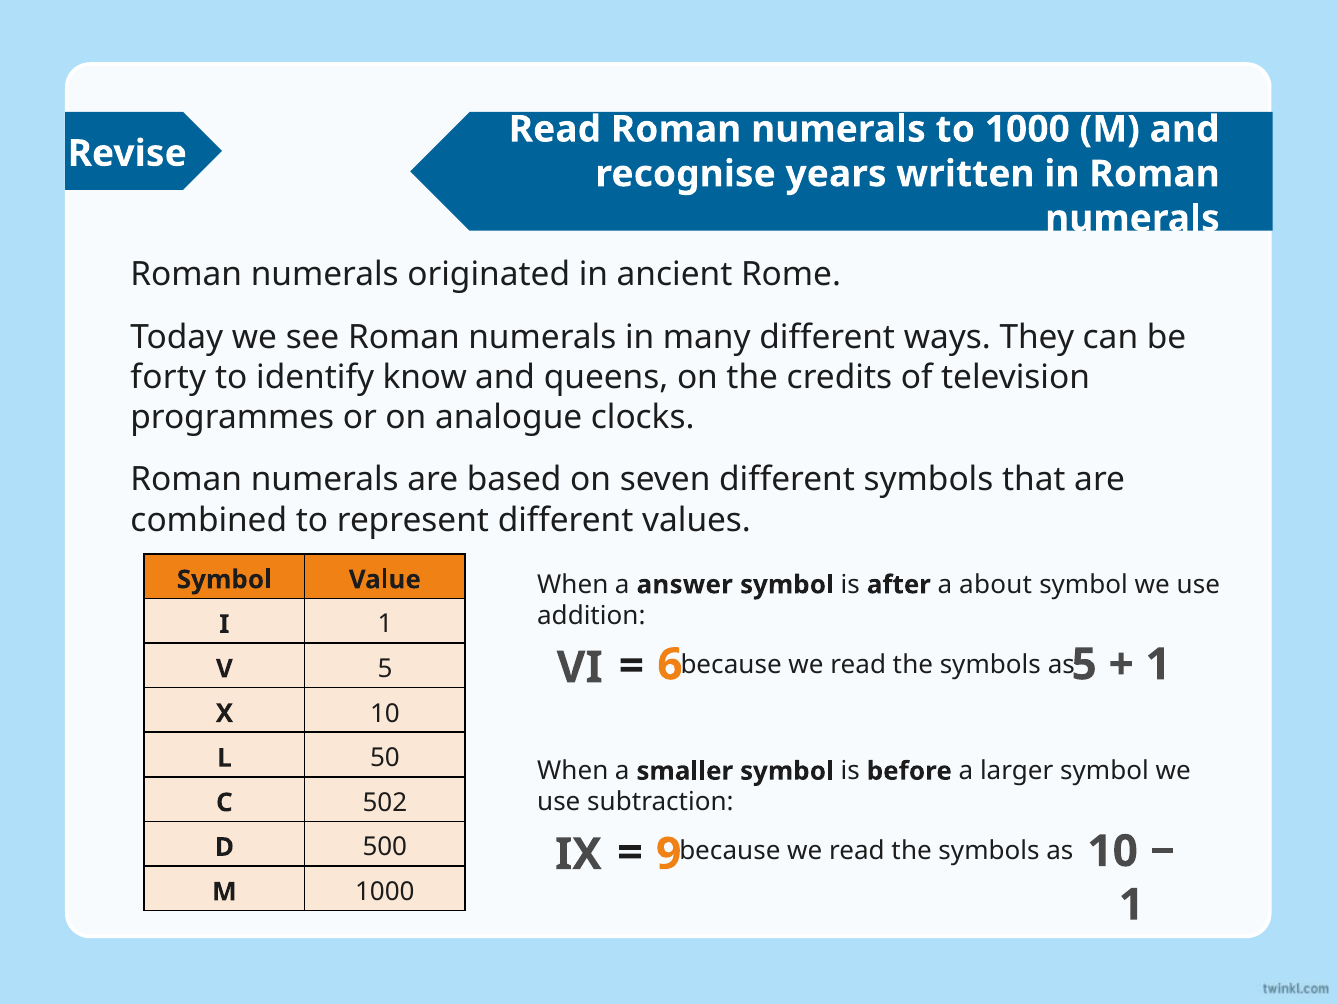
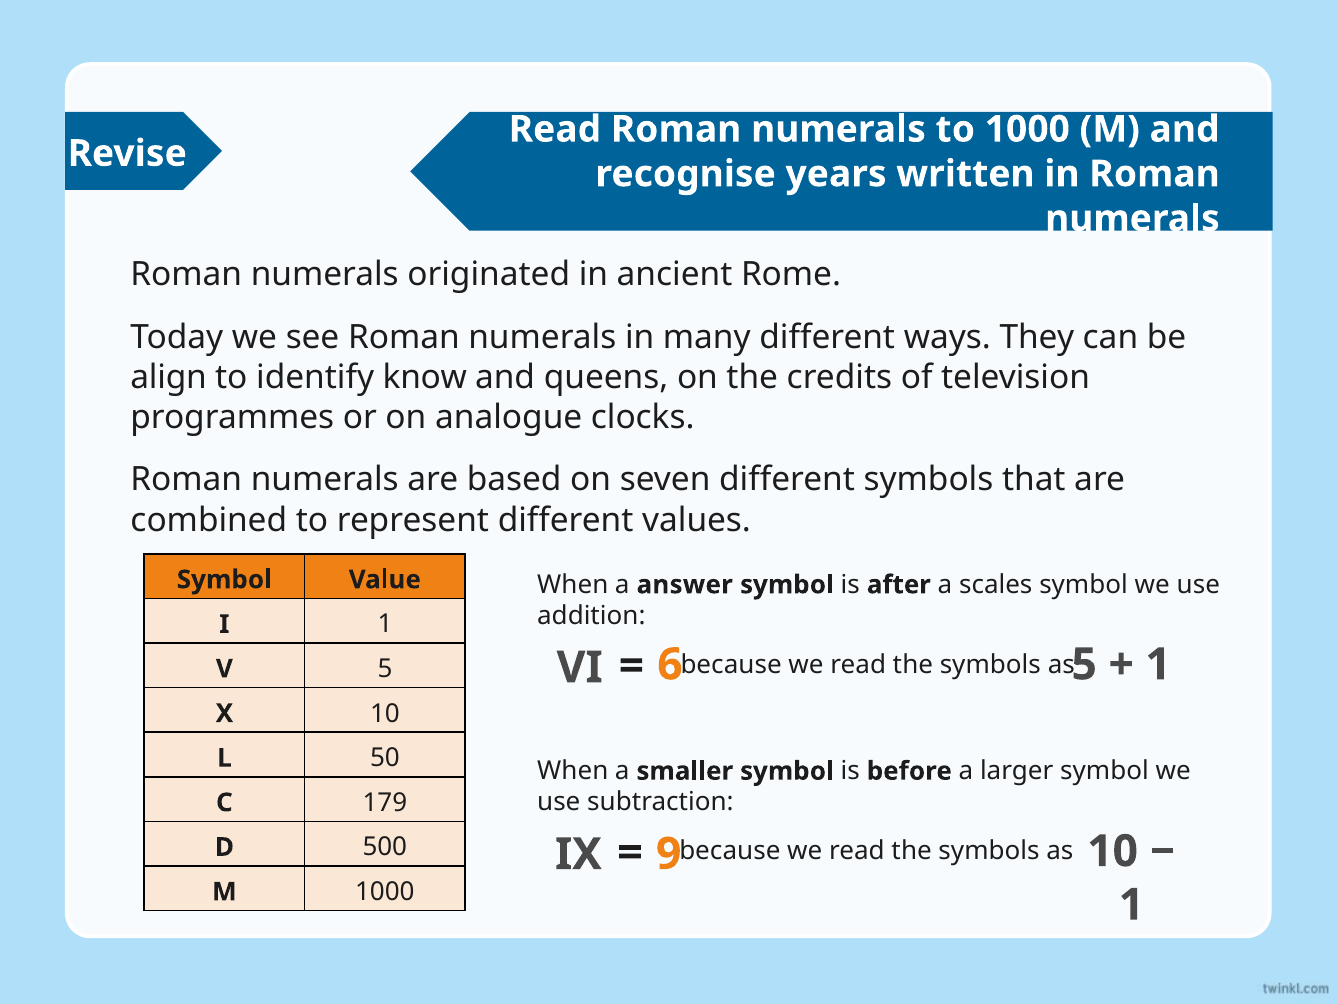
forty: forty -> align
about: about -> scales
502: 502 -> 179
